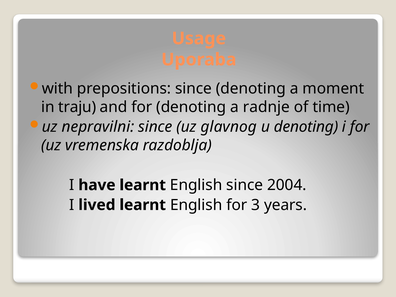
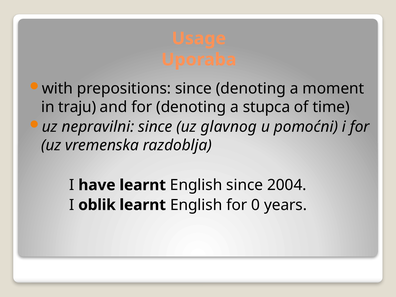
radnje: radnje -> stupca
u denoting: denoting -> pomoćni
lived: lived -> oblik
3: 3 -> 0
